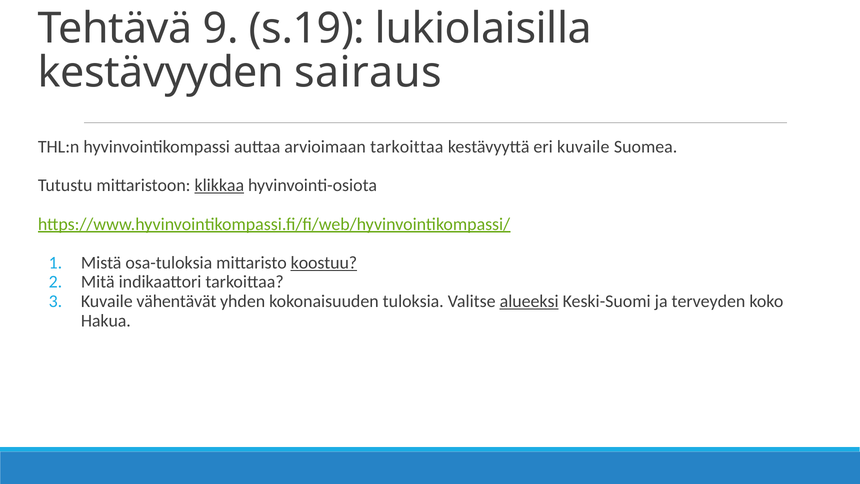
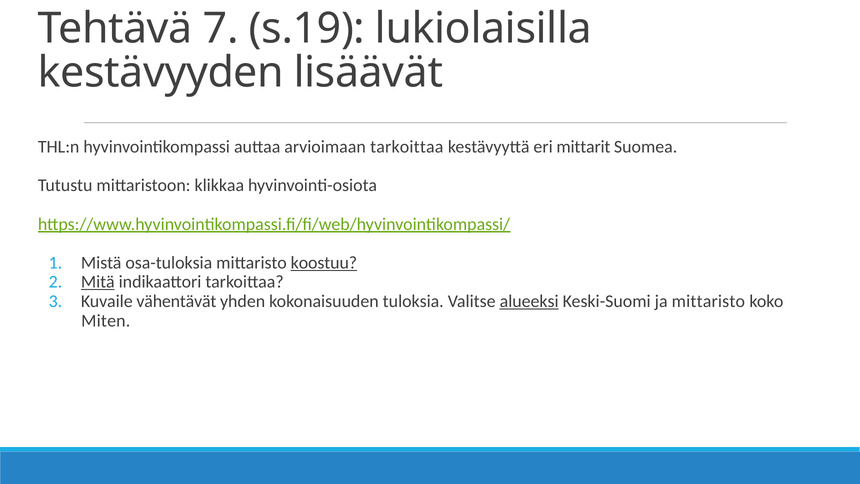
9: 9 -> 7
sairaus: sairaus -> lisäävät
eri kuvaile: kuvaile -> mittarit
klikkaa underline: present -> none
Mitä underline: none -> present
ja terveyden: terveyden -> mittaristo
Hakua: Hakua -> Miten
